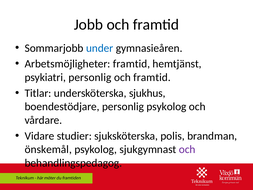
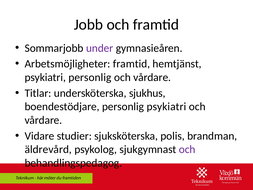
under colour: blue -> purple
framtid at (152, 77): framtid -> vårdare
personlig psykolog: psykolog -> psykiatri
önskemål: önskemål -> äldrevård
